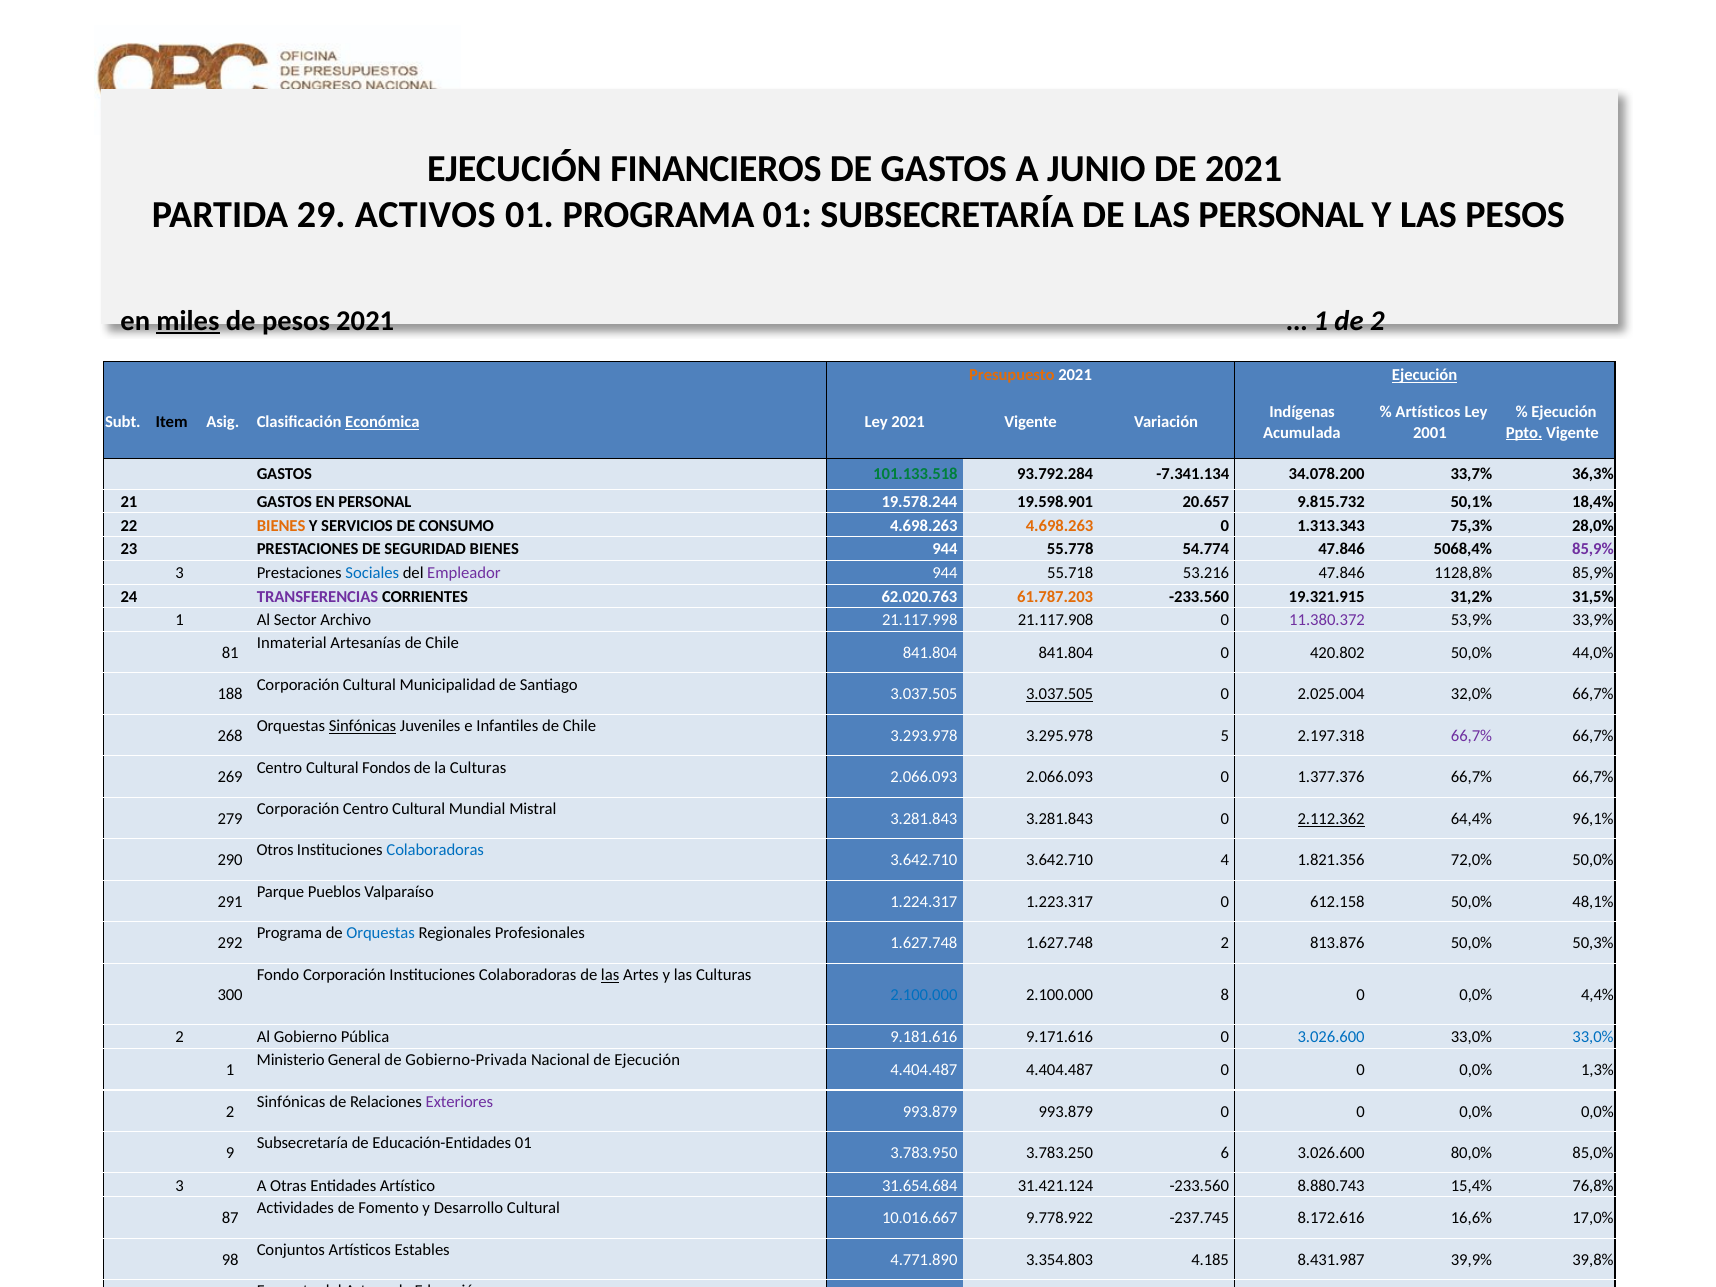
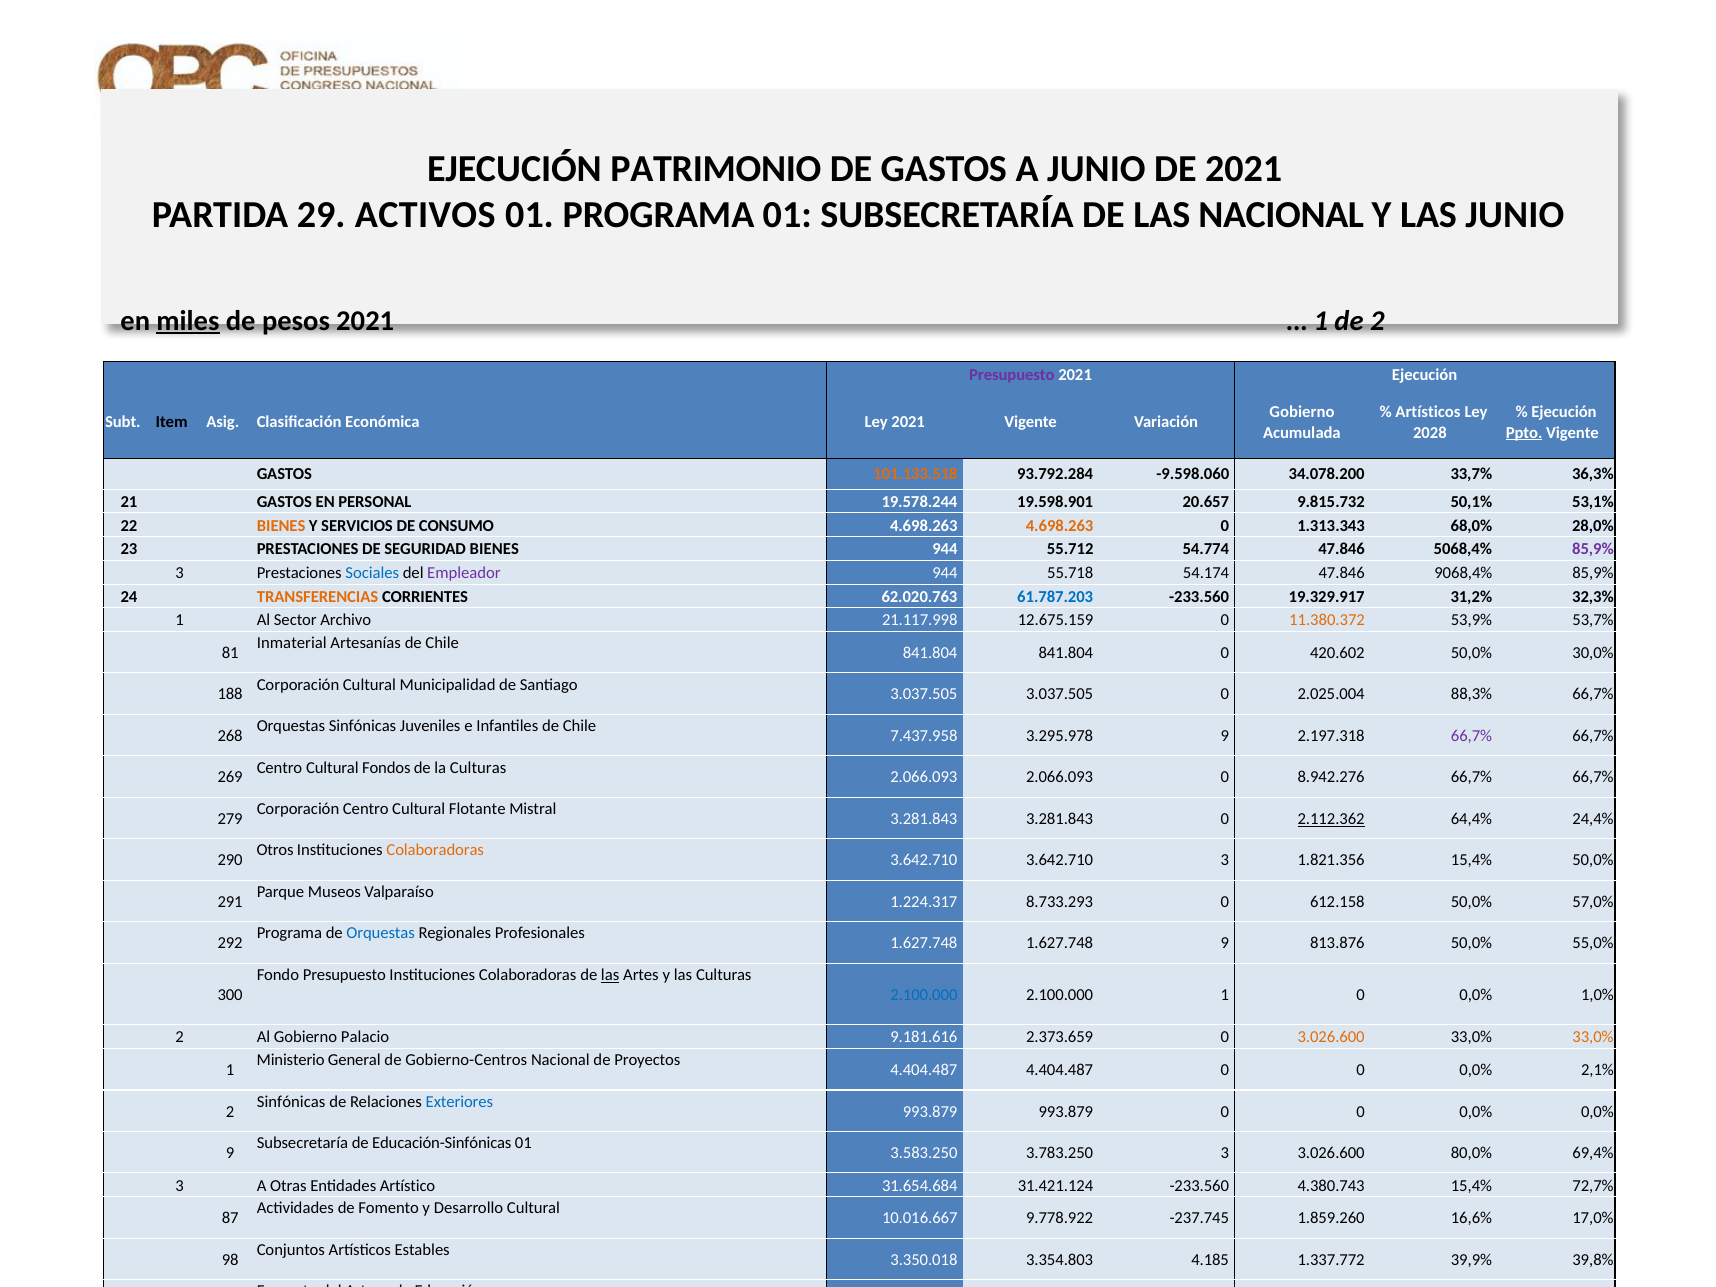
FINANCIEROS: FINANCIEROS -> PATRIMONIO
LAS PERSONAL: PERSONAL -> NACIONAL
LAS PESOS: PESOS -> JUNIO
Presupuesto at (1012, 375) colour: orange -> purple
Ejecución at (1425, 375) underline: present -> none
Indígenas at (1302, 412): Indígenas -> Gobierno
Económica underline: present -> none
2001: 2001 -> 2028
101.133.518 colour: green -> orange
-7.341.134: -7.341.134 -> -9.598.060
18,4%: 18,4% -> 53,1%
75,3%: 75,3% -> 68,0%
55.778: 55.778 -> 55.712
53.216: 53.216 -> 54.174
1128,8%: 1128,8% -> 9068,4%
TRANSFERENCIAS colour: purple -> orange
61.787.203 colour: orange -> blue
19.321.915: 19.321.915 -> 19.329.917
31,5%: 31,5% -> 32,3%
21.117.908: 21.117.908 -> 12.675.159
11.380.372 colour: purple -> orange
33,9%: 33,9% -> 53,7%
420.802: 420.802 -> 420.602
44,0%: 44,0% -> 30,0%
3.037.505 at (1060, 694) underline: present -> none
32,0%: 32,0% -> 88,3%
Sinfónicas at (362, 726) underline: present -> none
3.293.978: 3.293.978 -> 7.437.958
3.295.978 5: 5 -> 9
1.377.376: 1.377.376 -> 8.942.276
Mundial: Mundial -> Flotante
96,1%: 96,1% -> 24,4%
Colaboradoras at (435, 850) colour: blue -> orange
3.642.710 4: 4 -> 3
1.821.356 72,0%: 72,0% -> 15,4%
Pueblos: Pueblos -> Museos
1.223.317: 1.223.317 -> 8.733.293
48,1%: 48,1% -> 57,0%
1.627.748 2: 2 -> 9
50,3%: 50,3% -> 55,0%
Fondo Corporación: Corporación -> Presupuesto
2.100.000 8: 8 -> 1
4,4%: 4,4% -> 1,0%
Pública: Pública -> Palacio
9.171.616: 9.171.616 -> 2.373.659
3.026.600 at (1331, 1037) colour: blue -> orange
33,0% at (1593, 1037) colour: blue -> orange
Gobierno-Privada: Gobierno-Privada -> Gobierno-Centros
Nacional de Ejecución: Ejecución -> Proyectos
1,3%: 1,3% -> 2,1%
Exteriores colour: purple -> blue
Educación-Entidades: Educación-Entidades -> Educación-Sinfónicas
3.783.950: 3.783.950 -> 3.583.250
3.783.250 6: 6 -> 3
85,0%: 85,0% -> 69,4%
8.880.743: 8.880.743 -> 4.380.743
76,8%: 76,8% -> 72,7%
8.172.616: 8.172.616 -> 1.859.260
4.771.890: 4.771.890 -> 3.350.018
8.431.987: 8.431.987 -> 1.337.772
